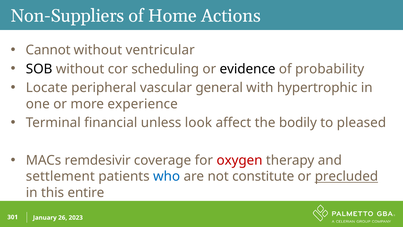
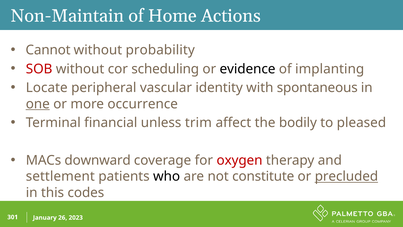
Non-Suppliers: Non-Suppliers -> Non-Maintain
ventricular: ventricular -> probability
SOB colour: black -> red
probability: probability -> implanting
general: general -> identity
hypertrophic: hypertrophic -> spontaneous
one underline: none -> present
experience: experience -> occurrence
look: look -> trim
remdesivir: remdesivir -> downward
who colour: blue -> black
entire: entire -> codes
